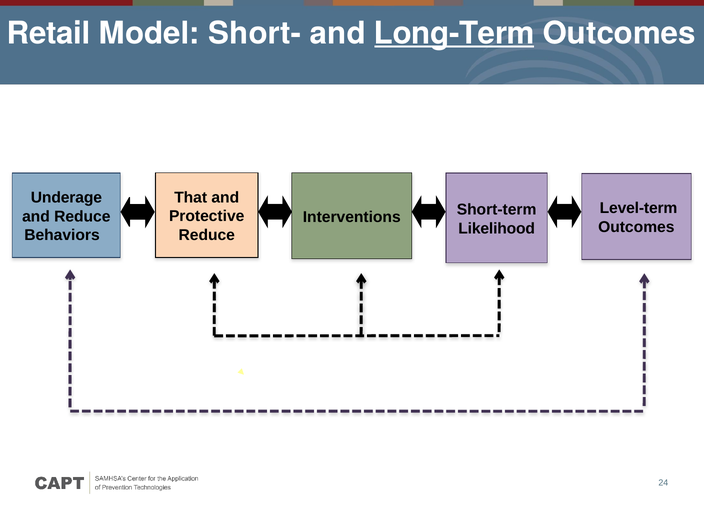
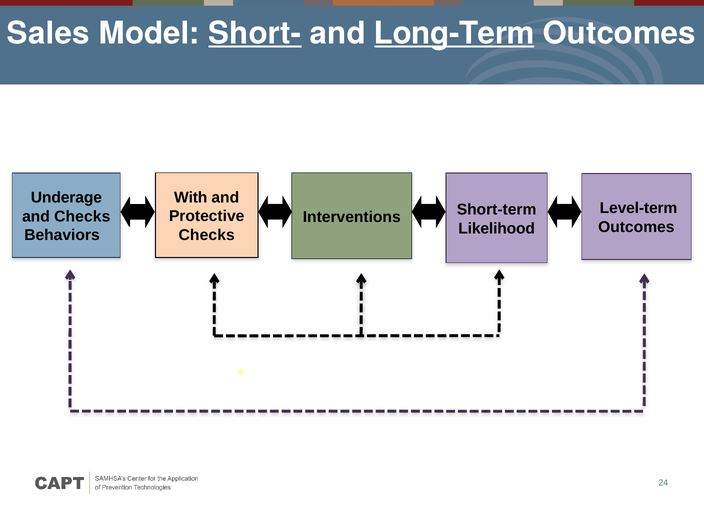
Retail: Retail -> Sales
Short- underline: none -> present
That: That -> With
and Reduce: Reduce -> Checks
Reduce at (207, 235): Reduce -> Checks
